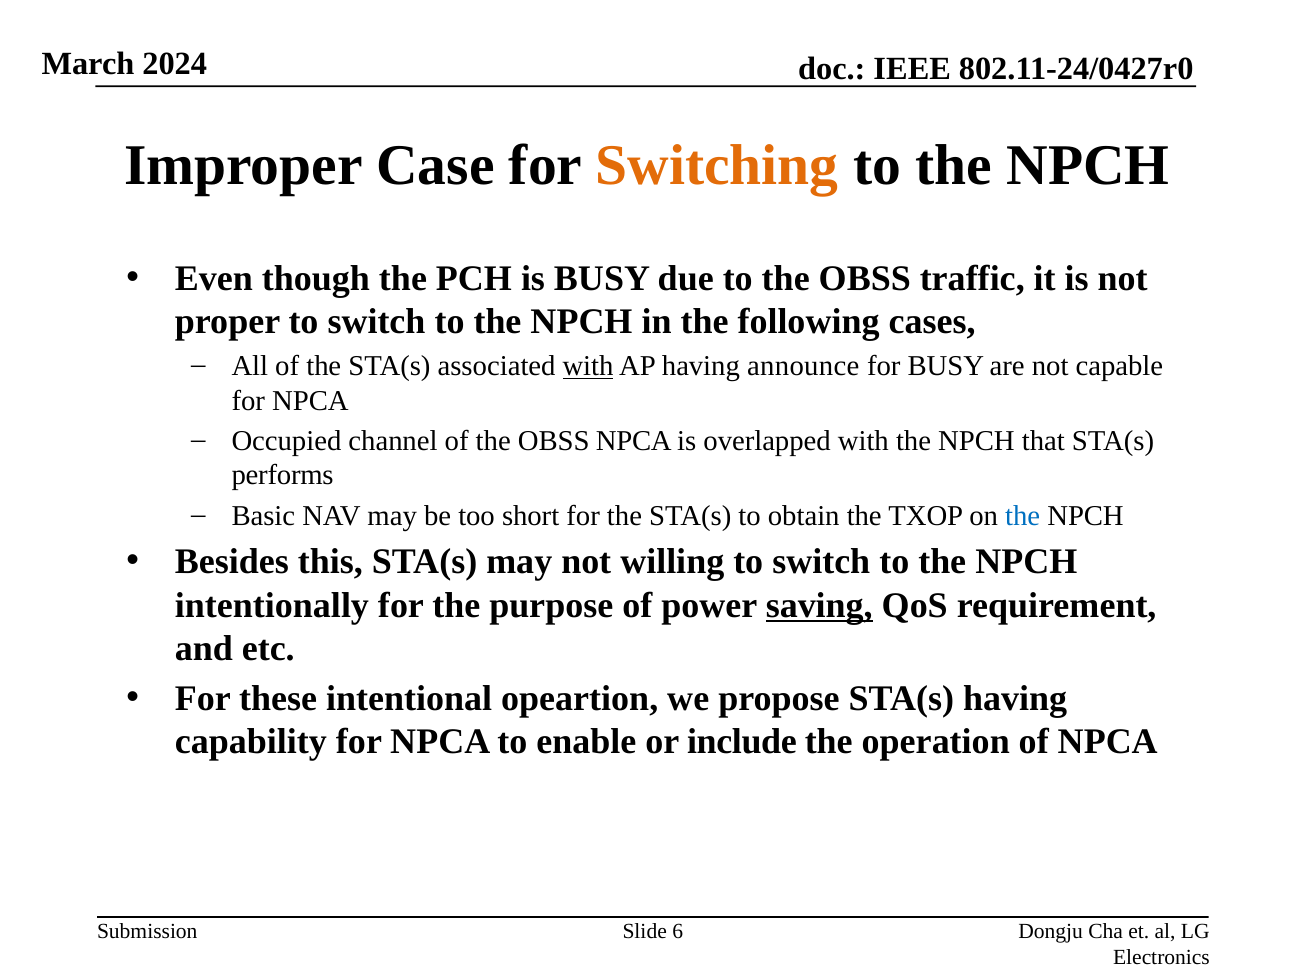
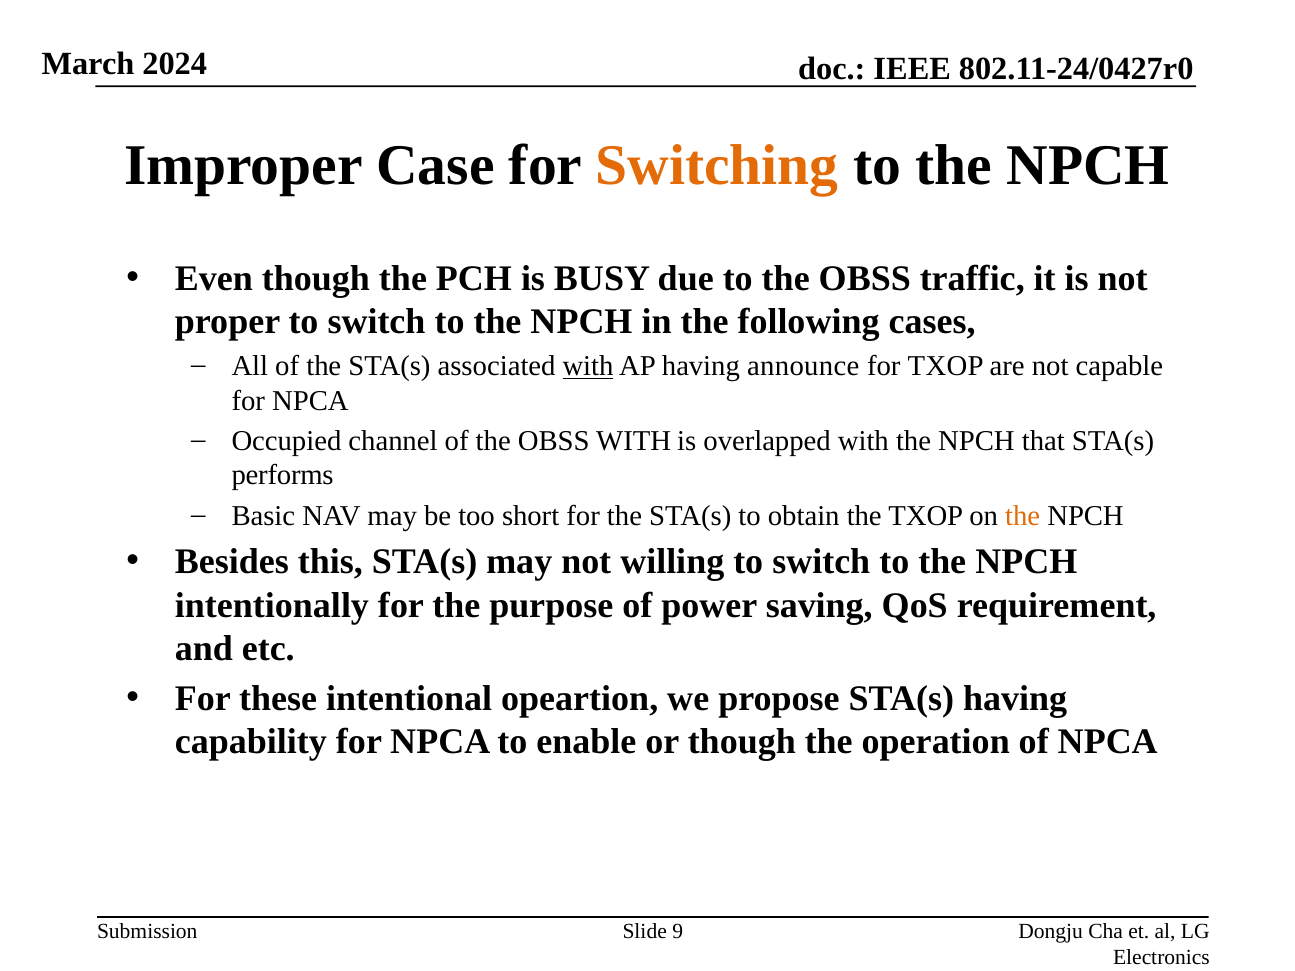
for BUSY: BUSY -> TXOP
OBSS NPCA: NPCA -> WITH
the at (1023, 516) colour: blue -> orange
saving underline: present -> none
or include: include -> though
6: 6 -> 9
